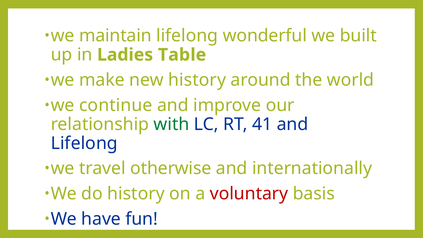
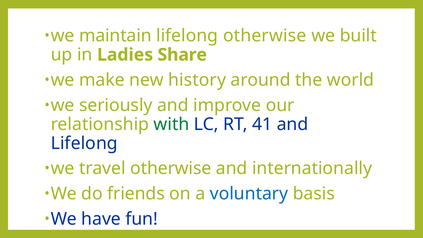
lifelong wonderful: wonderful -> otherwise
Table: Table -> Share
continue: continue -> seriously
do history: history -> friends
voluntary colour: red -> blue
